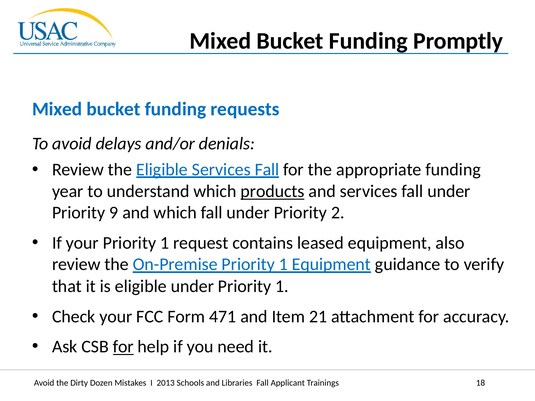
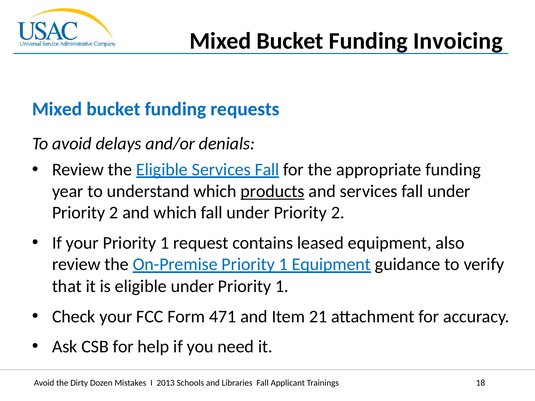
Promptly: Promptly -> Invoicing
9 at (114, 213): 9 -> 2
for at (123, 347) underline: present -> none
